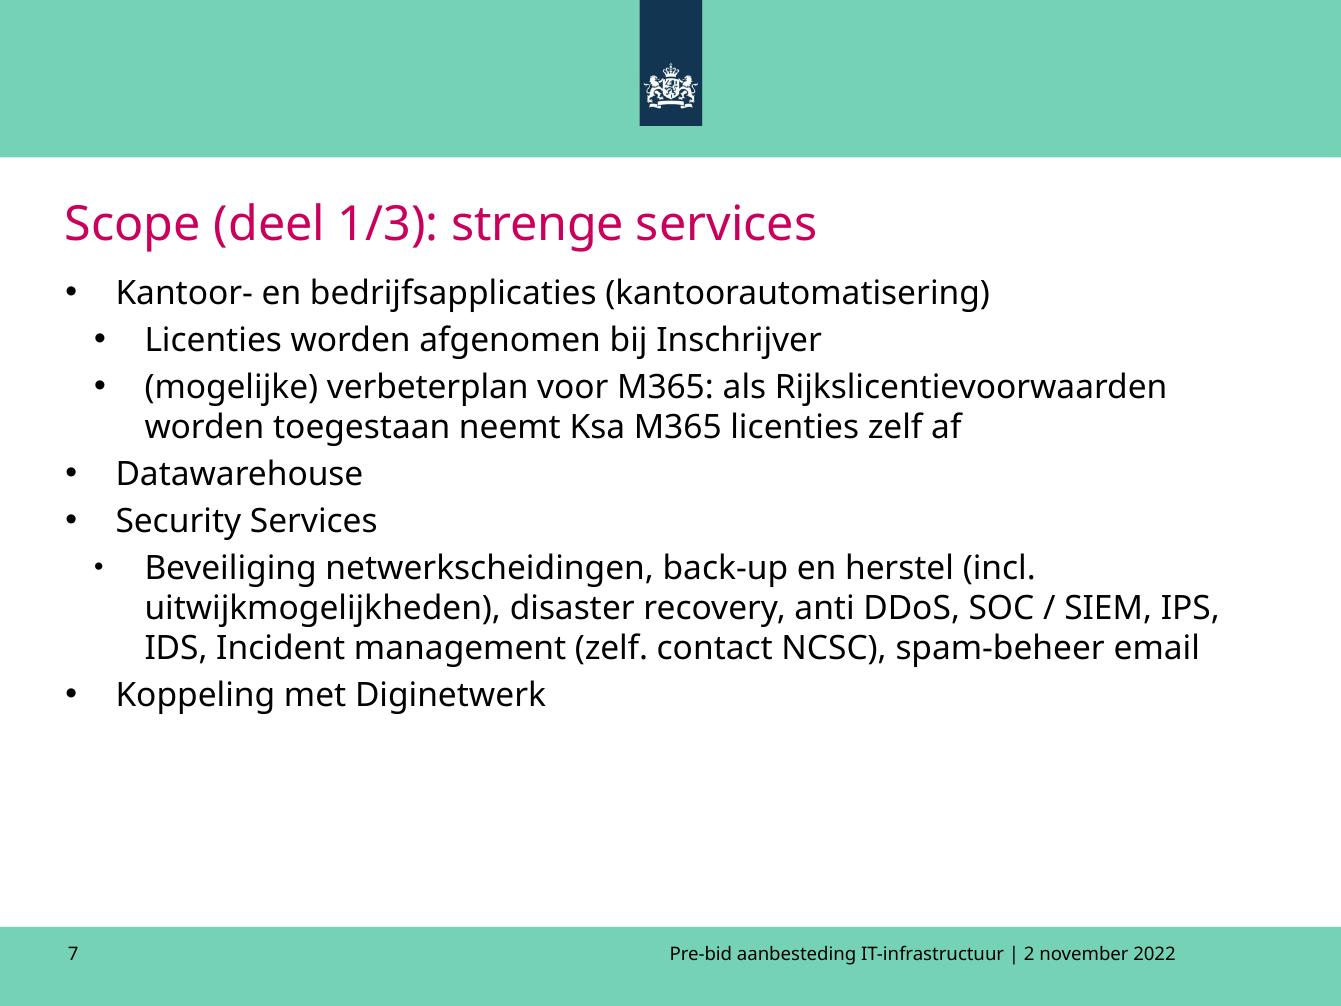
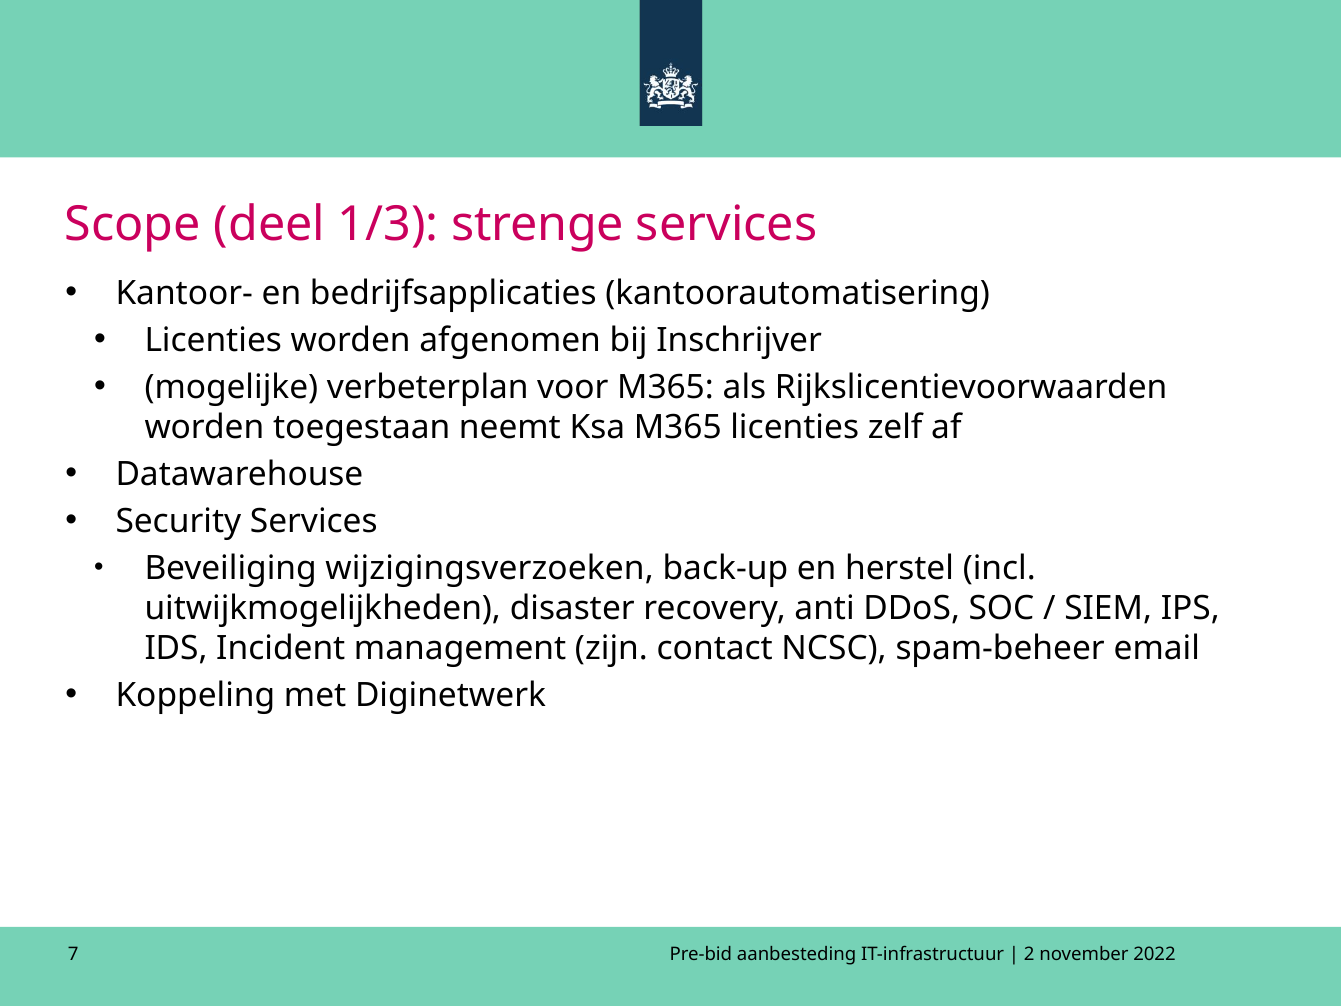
netwerkscheidingen: netwerkscheidingen -> wijzigingsverzoeken
management zelf: zelf -> zijn
